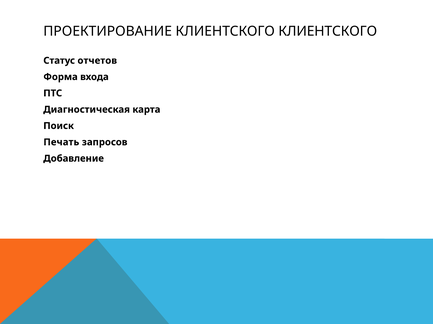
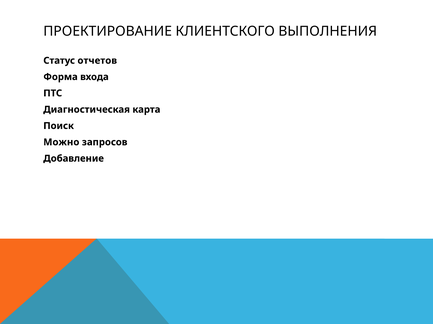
КЛИЕНТСКОГО КЛИЕНТСКОГО: КЛИЕНТСКОГО -> ВЫПОЛНЕНИЯ
Печать: Печать -> Можно
